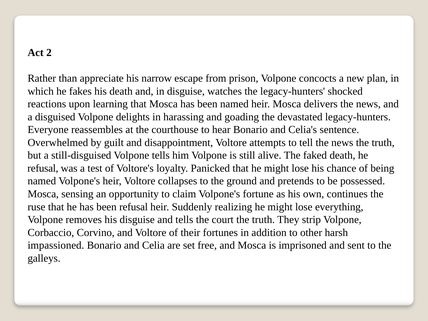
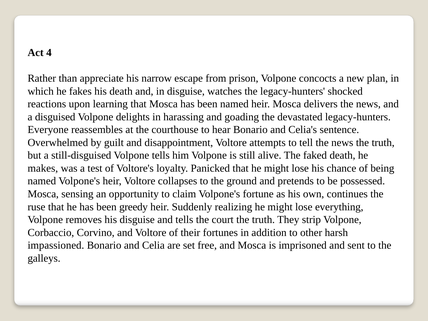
2: 2 -> 4
refusal at (43, 168): refusal -> makes
been refusal: refusal -> greedy
